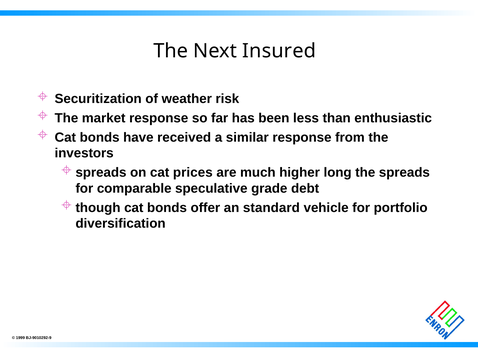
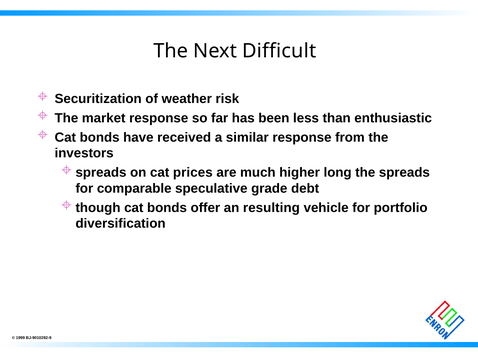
Insured: Insured -> Difficult
standard: standard -> resulting
